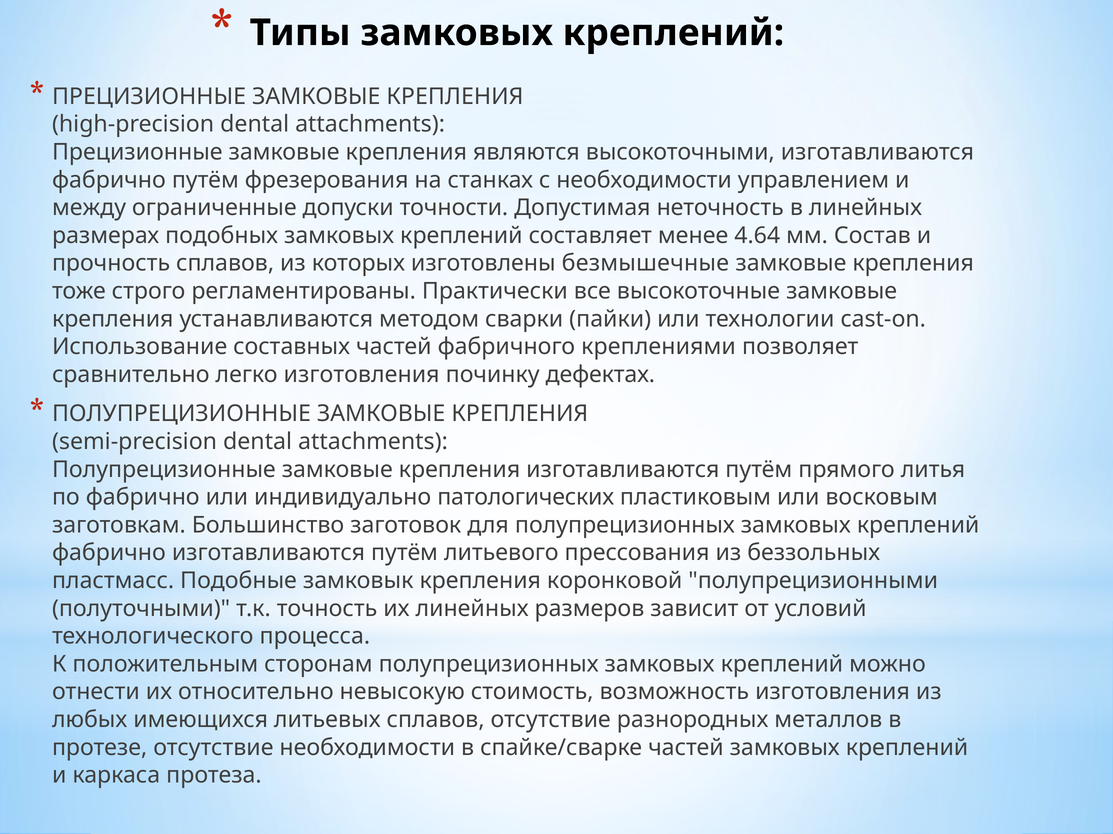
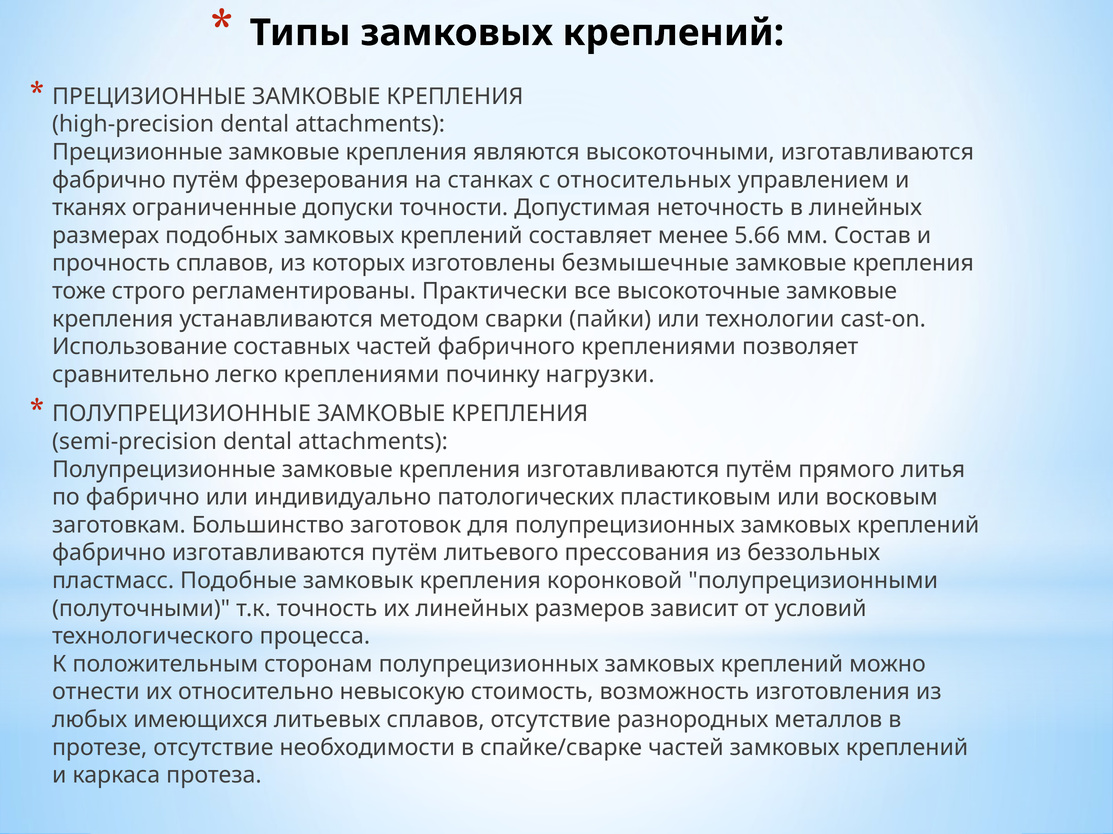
с необходимости: необходимости -> относительных
между: между -> тканях
4.64: 4.64 -> 5.66
легко изготовления: изготовления -> креплениями
дефектах: дефектах -> нагрузки
